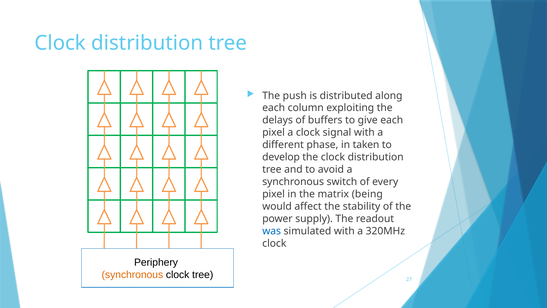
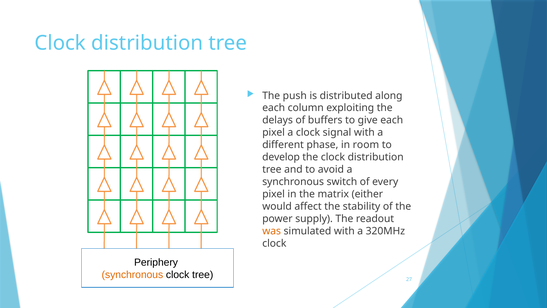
taken: taken -> room
being: being -> either
was colour: blue -> orange
